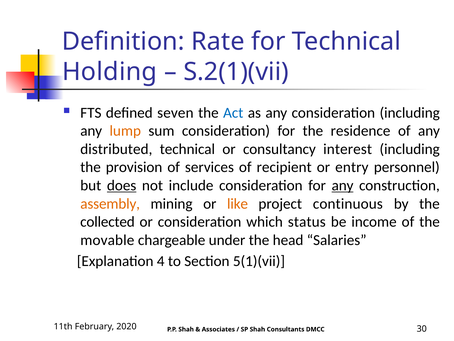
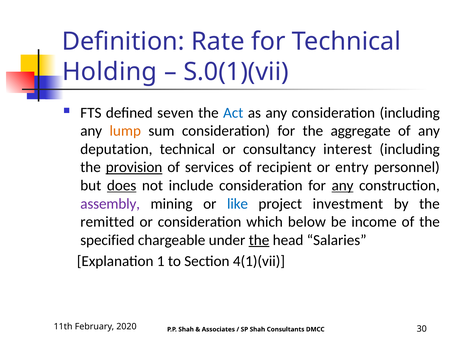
S.2(1)(vii: S.2(1)(vii -> S.0(1)(vii
residence: residence -> aggregate
distributed: distributed -> deputation
provision underline: none -> present
assembly colour: orange -> purple
like colour: orange -> blue
continuous: continuous -> investment
collected: collected -> remitted
status: status -> below
movable: movable -> specified
the at (259, 240) underline: none -> present
4: 4 -> 1
5(1)(vii: 5(1)(vii -> 4(1)(vii
